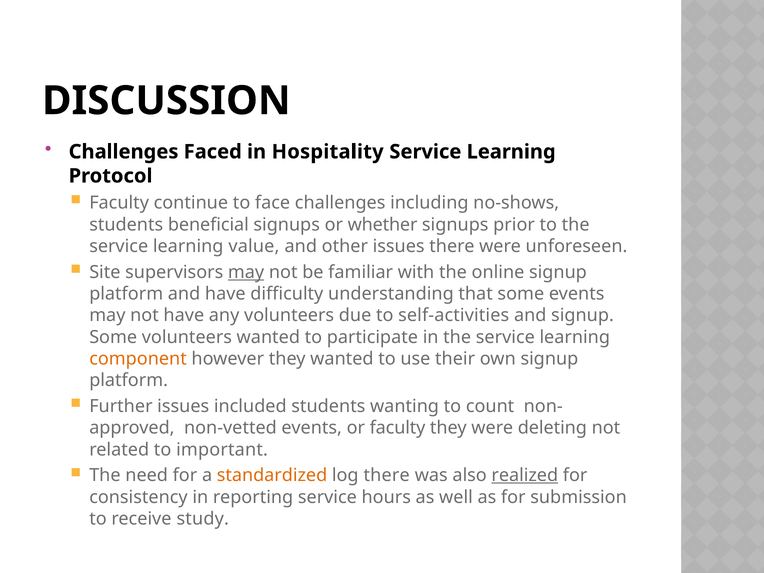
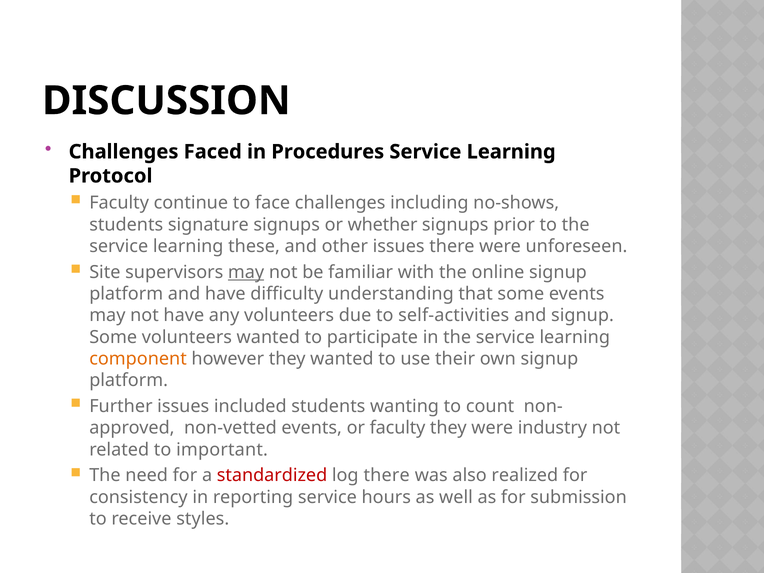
Hospitality: Hospitality -> Procedures
beneficial: beneficial -> signature
value: value -> these
deleting: deleting -> industry
standardized colour: orange -> red
realized underline: present -> none
study: study -> styles
